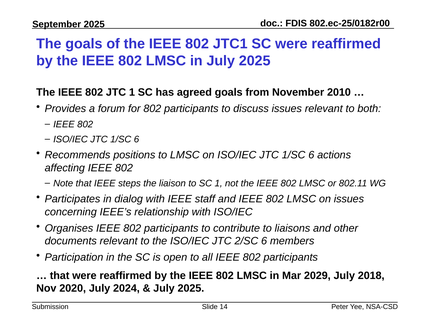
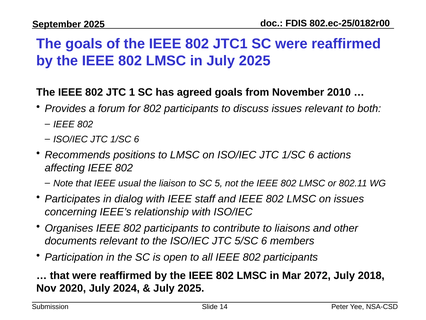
steps: steps -> usual
SC 1: 1 -> 5
2/SC: 2/SC -> 5/SC
2029: 2029 -> 2072
